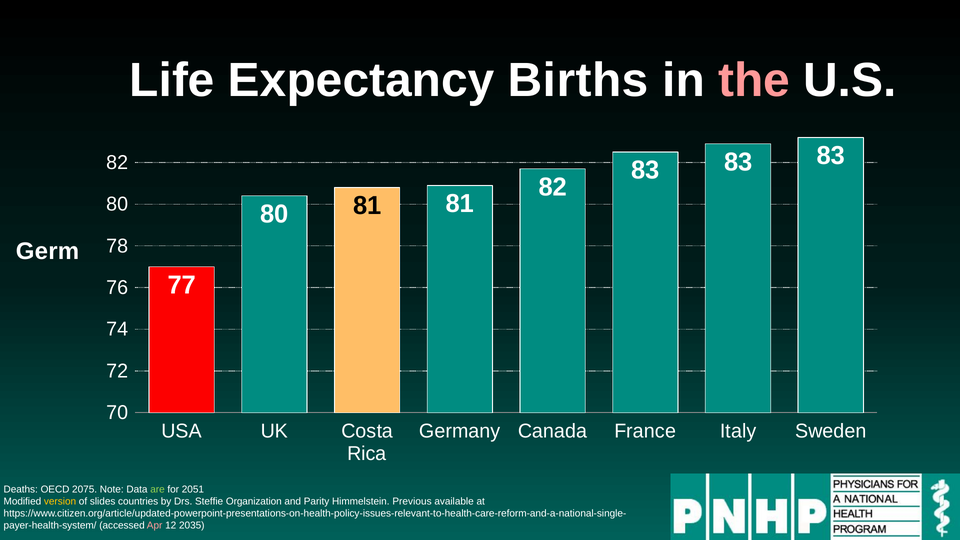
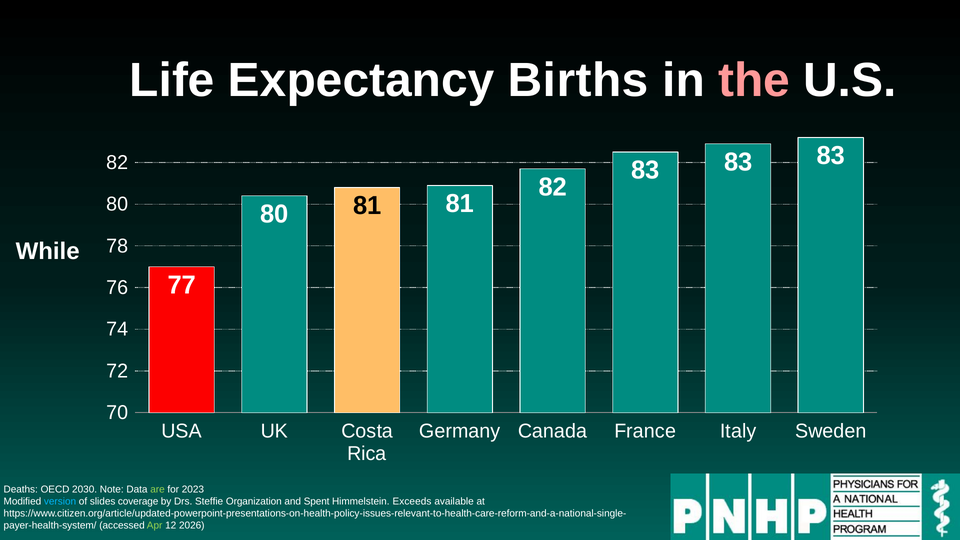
Germ: Germ -> While
2075: 2075 -> 2030
2051: 2051 -> 2023
version colour: yellow -> light blue
countries: countries -> coverage
Parity: Parity -> Spent
Previous: Previous -> Exceeds
Apr colour: pink -> light green
2035: 2035 -> 2026
